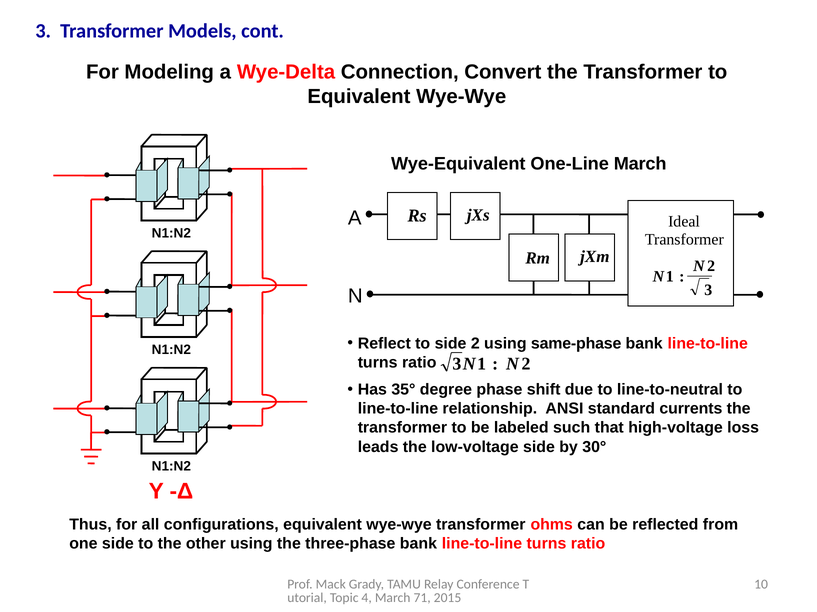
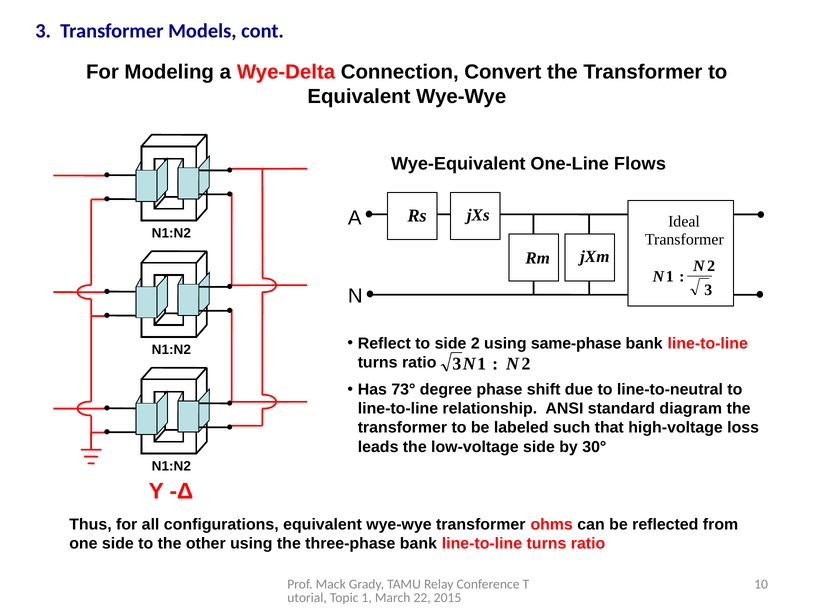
One-Line March: March -> Flows
35°: 35° -> 73°
currents: currents -> diagram
Topic 4: 4 -> 1
71: 71 -> 22
